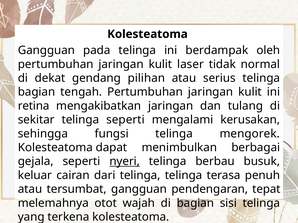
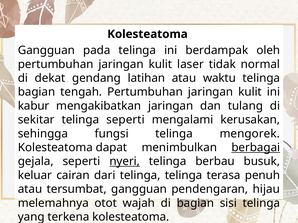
pilihan: pilihan -> latihan
serius: serius -> waktu
retina: retina -> kabur
berbagai underline: none -> present
tepat: tepat -> hijau
